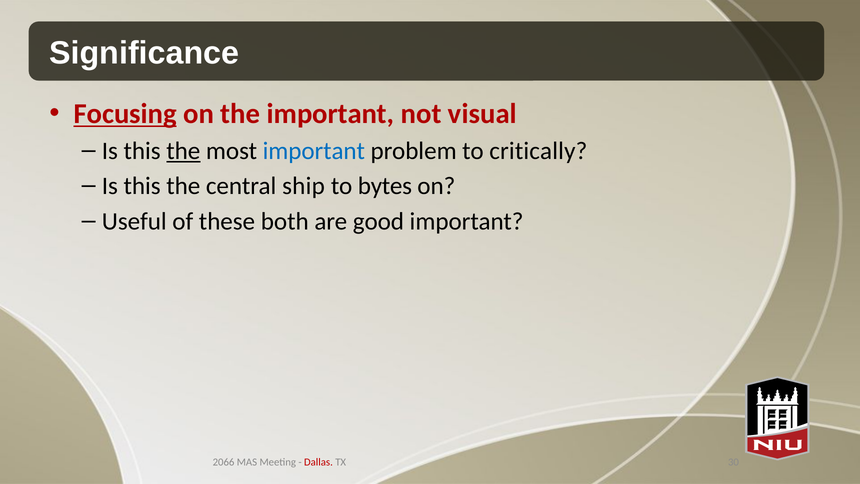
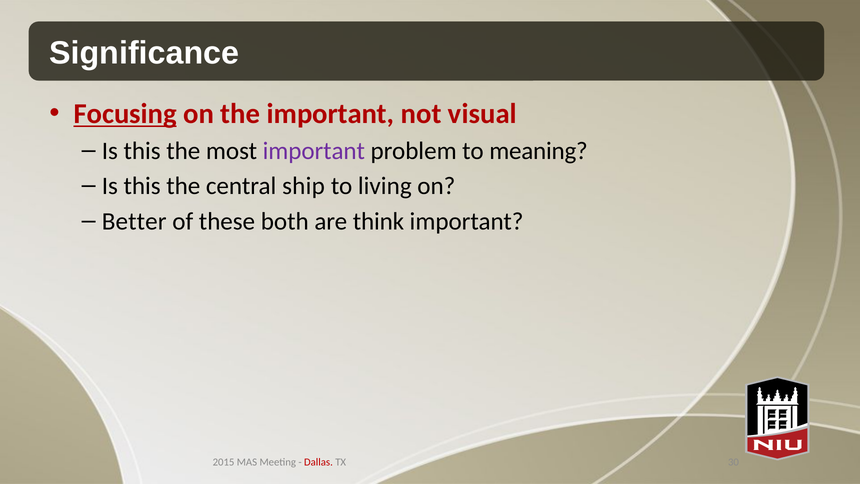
the at (183, 151) underline: present -> none
important at (314, 151) colour: blue -> purple
critically: critically -> meaning
bytes: bytes -> living
Useful: Useful -> Better
good: good -> think
2066: 2066 -> 2015
